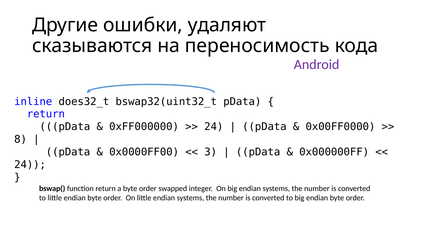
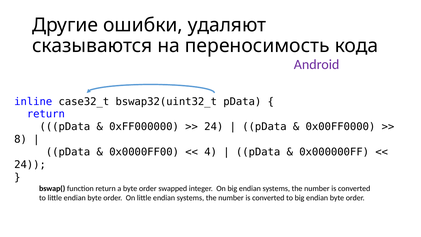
does32_t: does32_t -> case32_t
3: 3 -> 4
